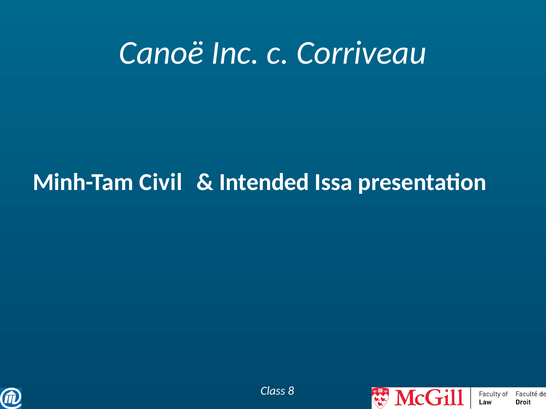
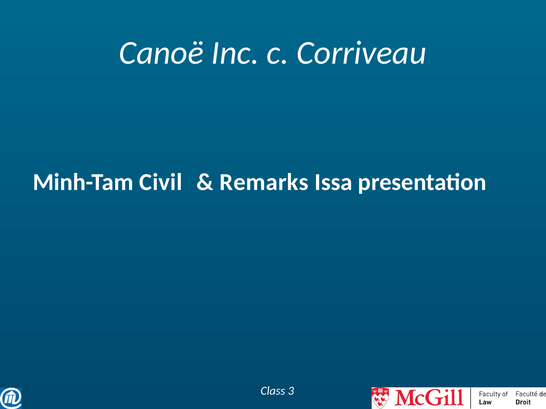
Intended: Intended -> Remarks
8: 8 -> 3
